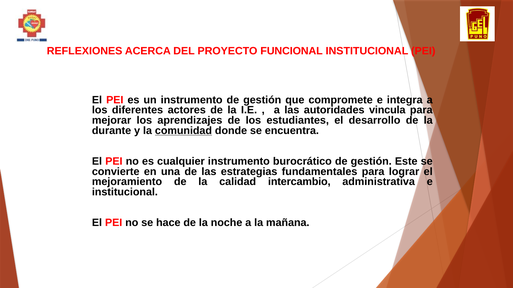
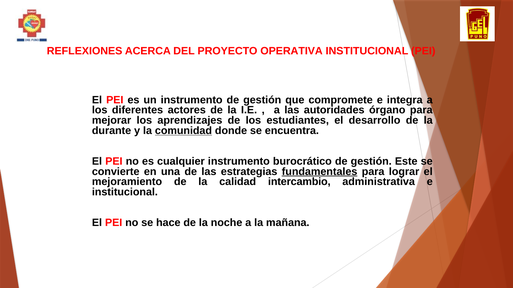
FUNCIONAL: FUNCIONAL -> OPERATIVA
vincula: vincula -> órgano
fundamentales underline: none -> present
